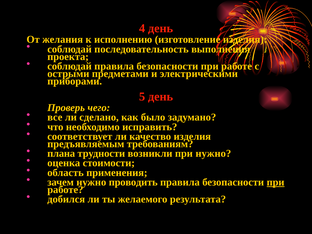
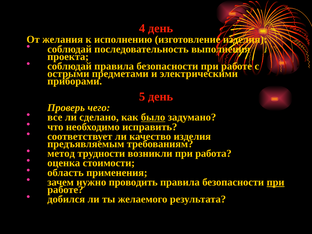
было underline: none -> present
плана: плана -> метод
при нужно: нужно -> работа
